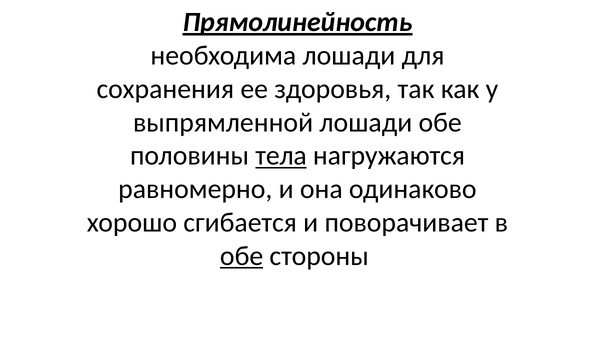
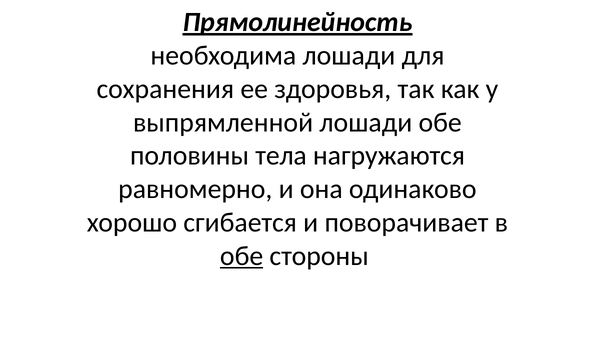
тела underline: present -> none
